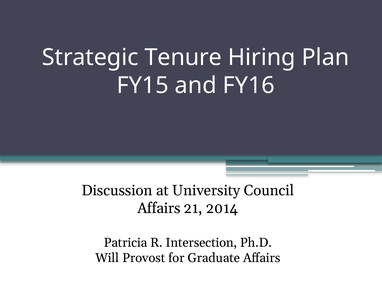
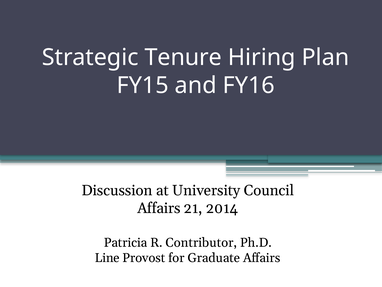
Intersection: Intersection -> Contributor
Will: Will -> Line
